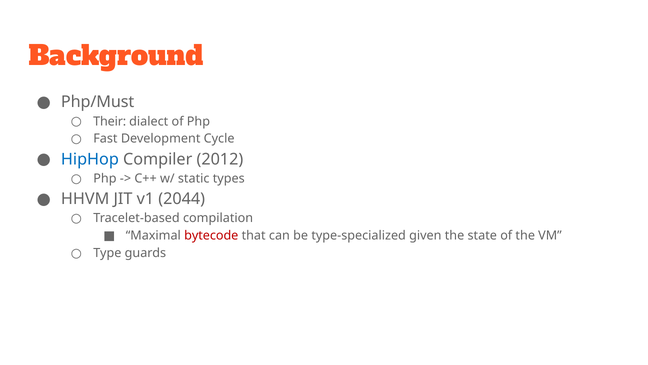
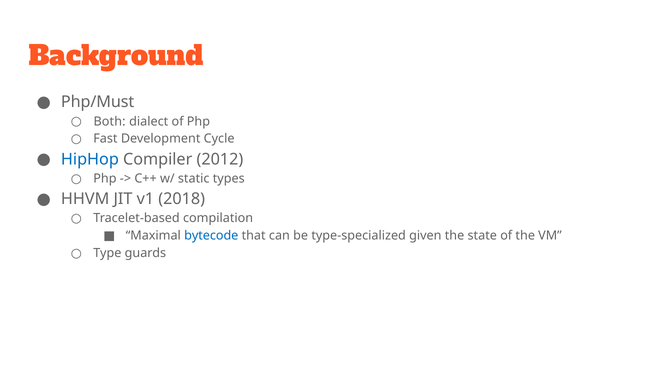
Their: Their -> Both
2044: 2044 -> 2018
bytecode colour: red -> blue
